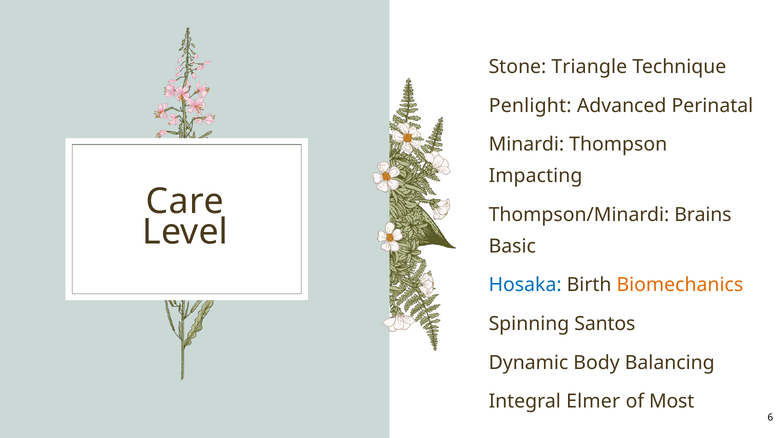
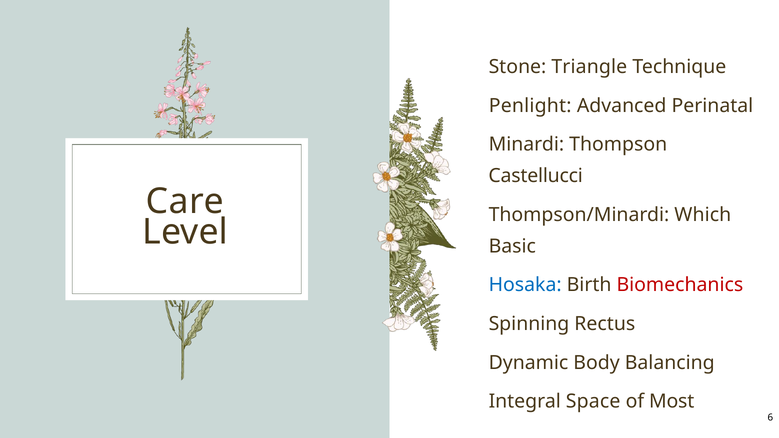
Impacting: Impacting -> Castellucci
Brains: Brains -> Which
Biomechanics colour: orange -> red
Santos: Santos -> Rectus
Elmer: Elmer -> Space
